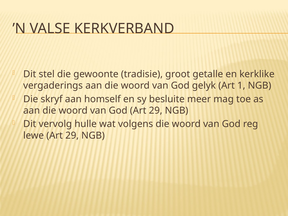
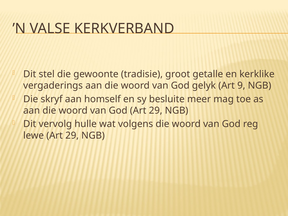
1: 1 -> 9
